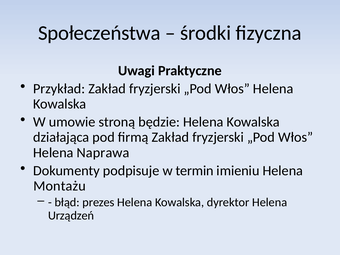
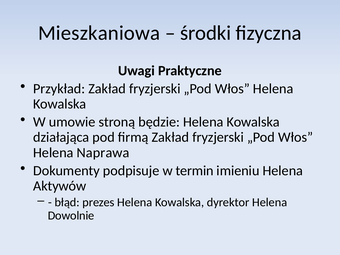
Społeczeństwa: Społeczeństwa -> Mieszkaniowa
Montażu: Montażu -> Aktywów
Urządzeń: Urządzeń -> Dowolnie
